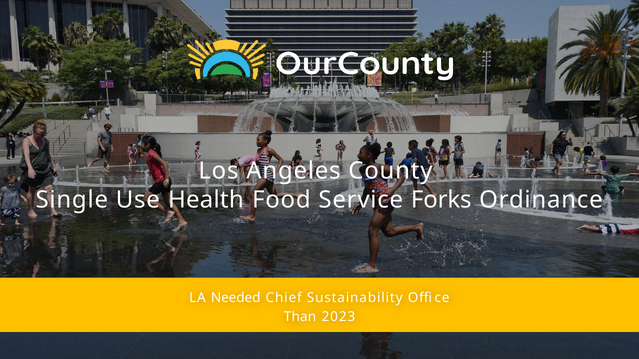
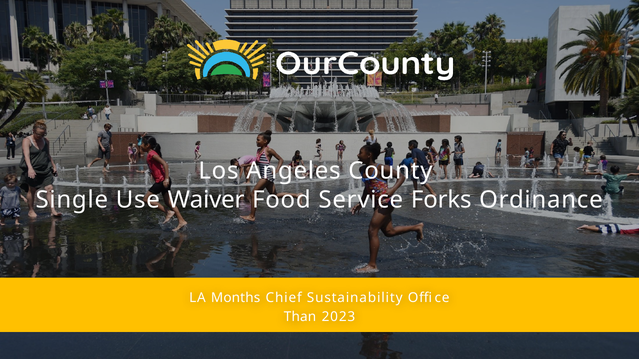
Health: Health -> Waiver
Needed: Needed -> Months
